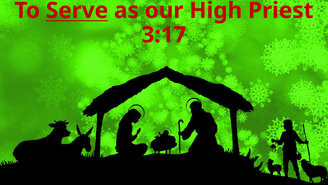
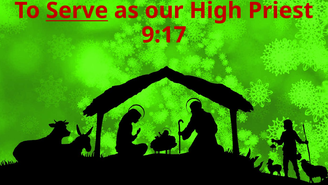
3:17: 3:17 -> 9:17
